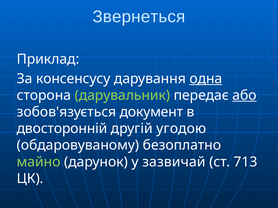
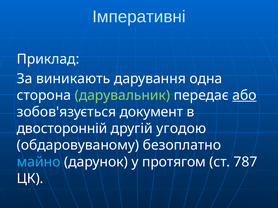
Звернеться: Звернеться -> Імперативні
консенсусу: консенсусу -> виникають
одна underline: present -> none
майно colour: light green -> light blue
зазвичай: зазвичай -> протягом
713: 713 -> 787
